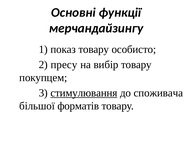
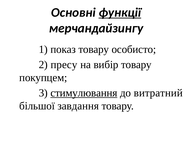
функції underline: none -> present
споживача: споживача -> витратний
форматів: форматів -> завдання
